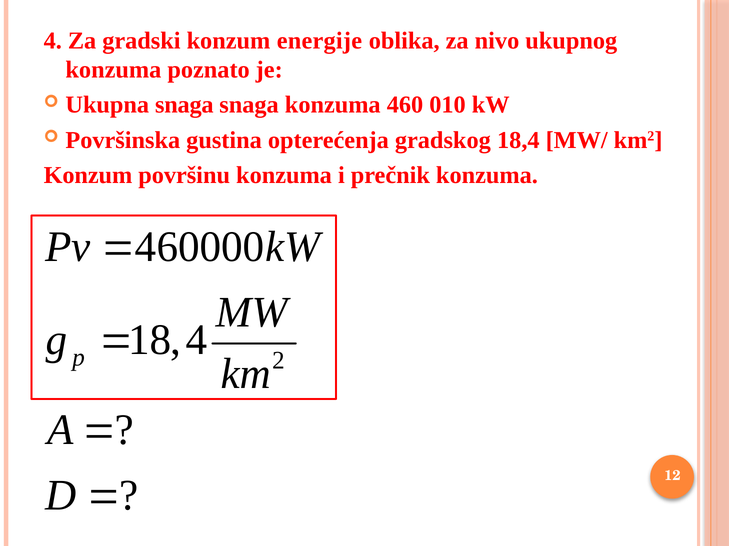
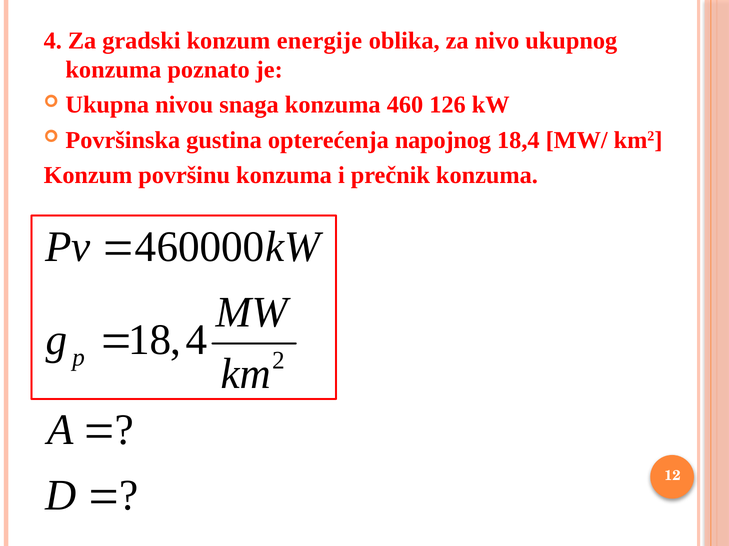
Ukupna snaga: snaga -> nivou
010: 010 -> 126
gradskog: gradskog -> napojnog
